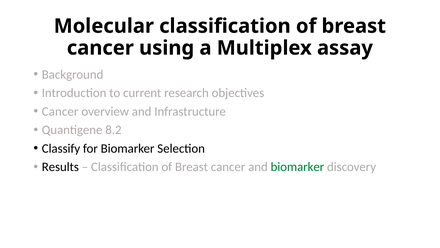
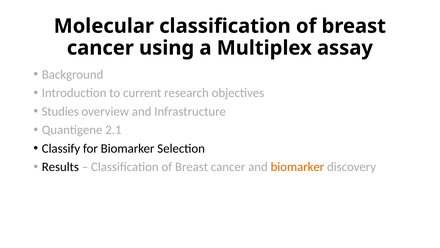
Cancer at (60, 111): Cancer -> Studies
8.2: 8.2 -> 2.1
biomarker at (297, 167) colour: green -> orange
